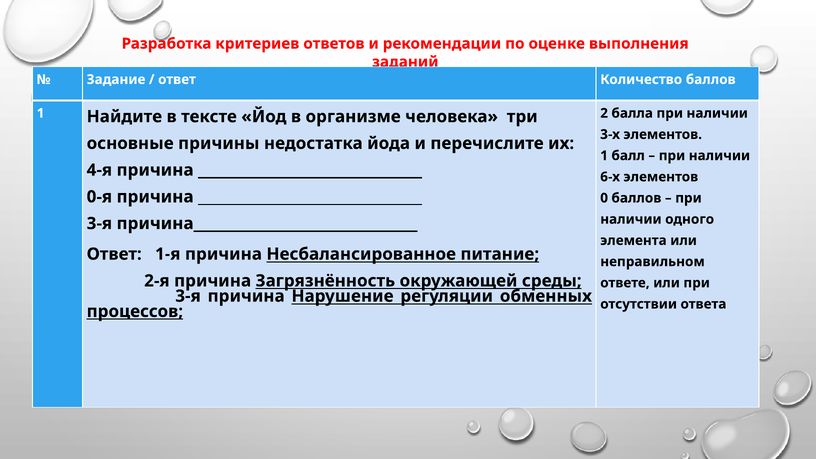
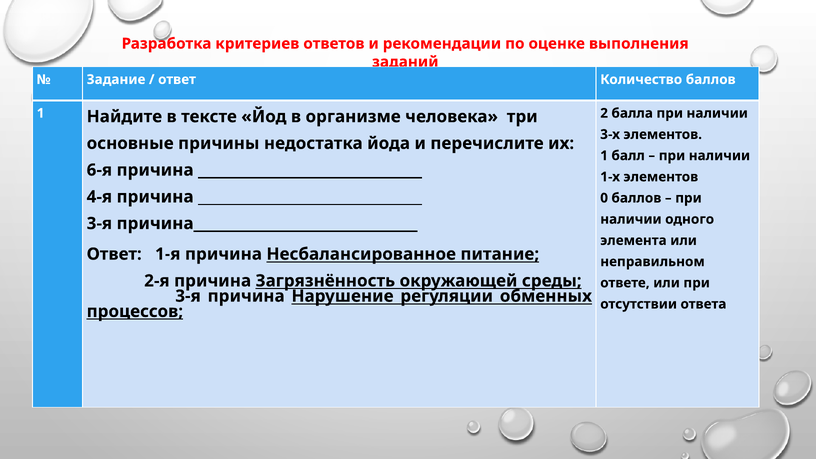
4-я: 4-я -> 6-я
6-х: 6-х -> 1-х
0-я: 0-я -> 4-я
